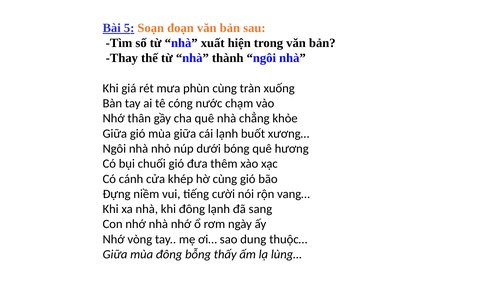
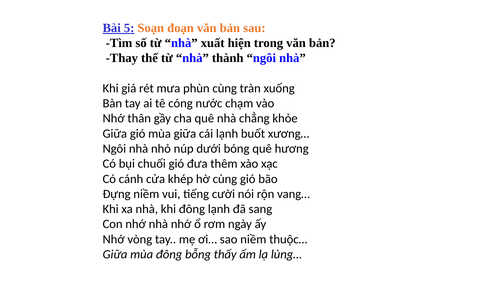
sao dung: dung -> niềm
